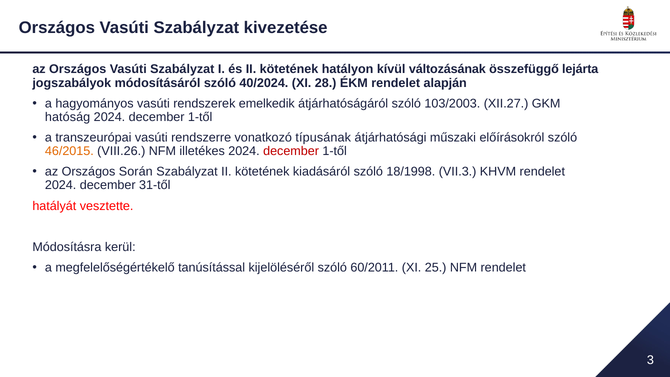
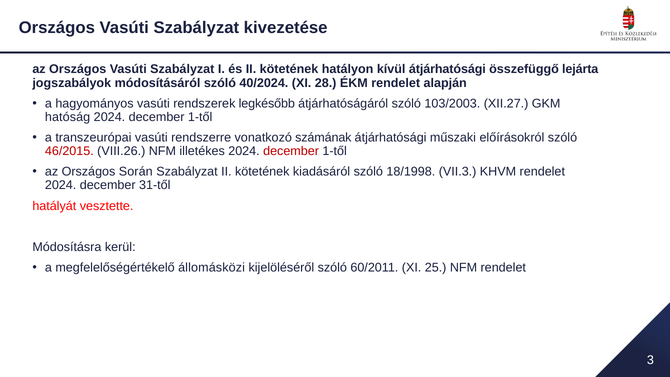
kívül változásának: változásának -> átjárhatósági
emelkedik: emelkedik -> legkésőbb
típusának: típusának -> számának
46/2015 colour: orange -> red
tanúsítással: tanúsítással -> állomásközi
